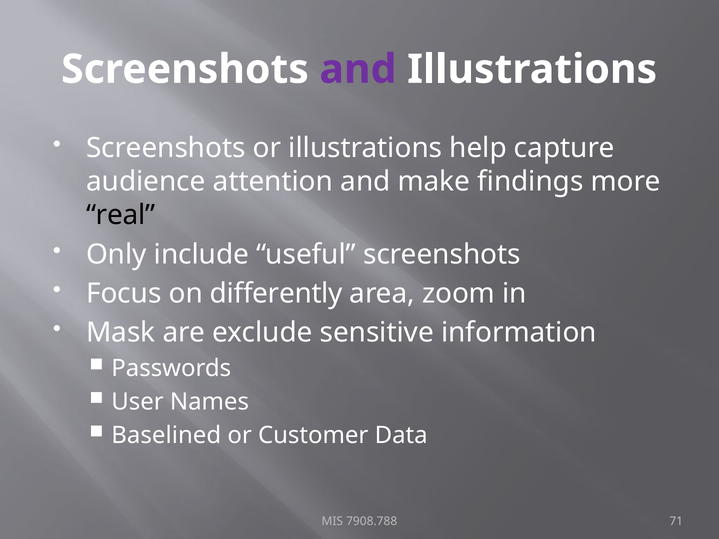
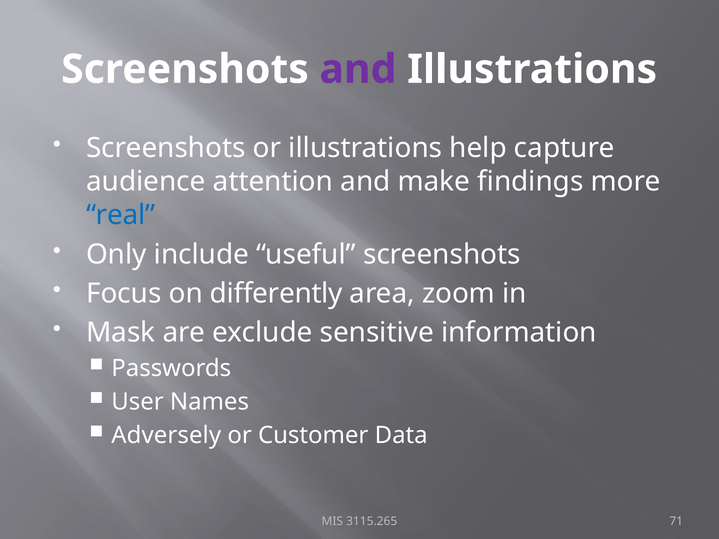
real colour: black -> blue
Baselined: Baselined -> Adversely
7908.788: 7908.788 -> 3115.265
